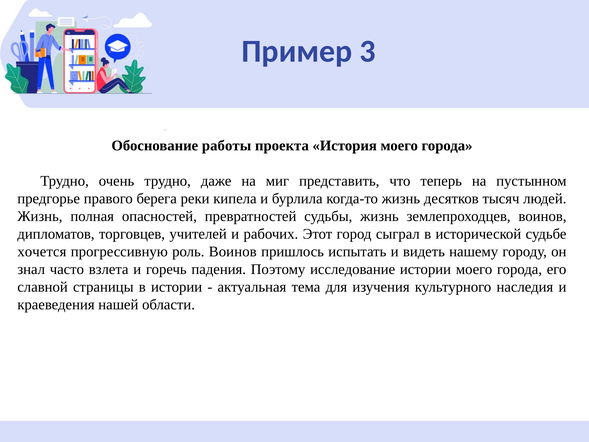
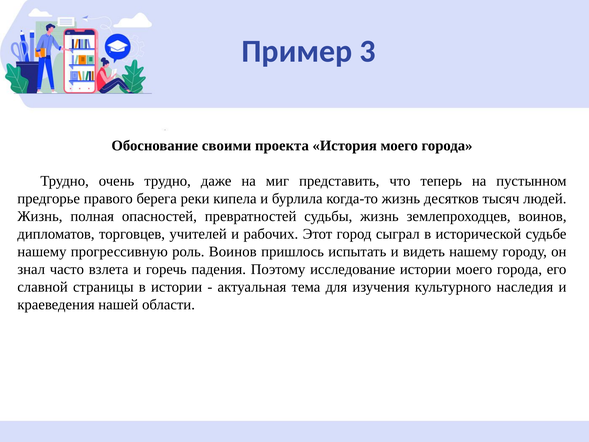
работы: работы -> своими
хочется at (42, 252): хочется -> нашему
